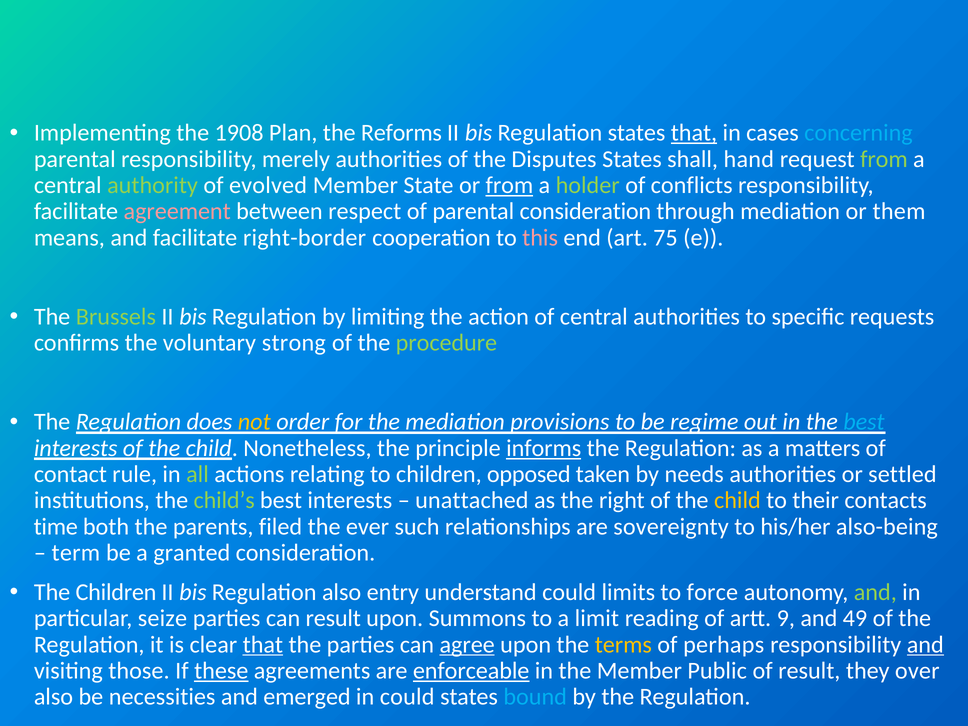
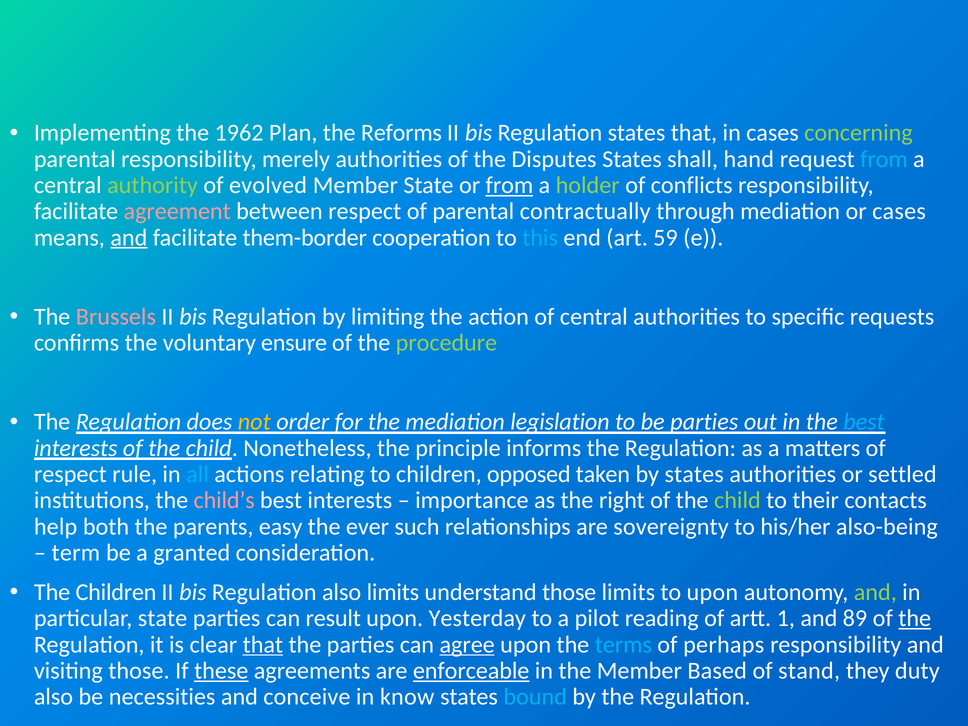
1908: 1908 -> 1962
that at (694, 133) underline: present -> none
concerning colour: light blue -> light green
from at (884, 159) colour: light green -> light blue
parental consideration: consideration -> contractually
or them: them -> cases
and at (129, 238) underline: none -> present
right-border: right-border -> them-border
this colour: pink -> light blue
75: 75 -> 59
Brussels colour: light green -> pink
strong: strong -> ensure
provisions: provisions -> legislation
be regime: regime -> parties
informs underline: present -> none
contact at (70, 474): contact -> respect
all colour: light green -> light blue
by needs: needs -> states
child’s colour: light green -> pink
unattached: unattached -> importance
child at (737, 500) colour: yellow -> light green
time: time -> help
filed: filed -> easy
also entry: entry -> limits
understand could: could -> those
to force: force -> upon
particular seize: seize -> state
Summons: Summons -> Yesterday
limit: limit -> pilot
9: 9 -> 1
49: 49 -> 89
the at (915, 618) underline: none -> present
terms colour: yellow -> light blue
and at (925, 645) underline: present -> none
Public: Public -> Based
of result: result -> stand
over: over -> duty
emerged: emerged -> conceive
in could: could -> know
